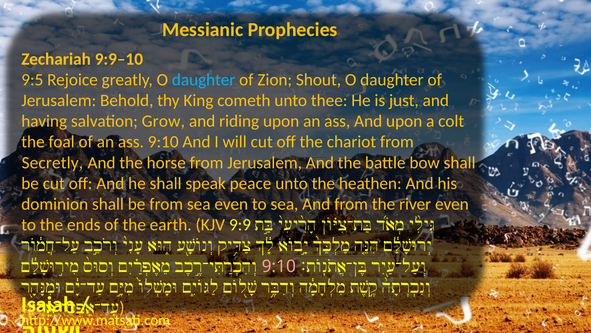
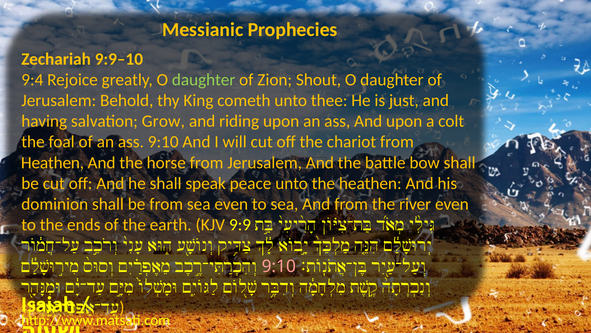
9:5: 9:5 -> 9:4
daughter at (204, 80) colour: light blue -> light green
Secretly at (52, 162): Secretly -> Heathen
